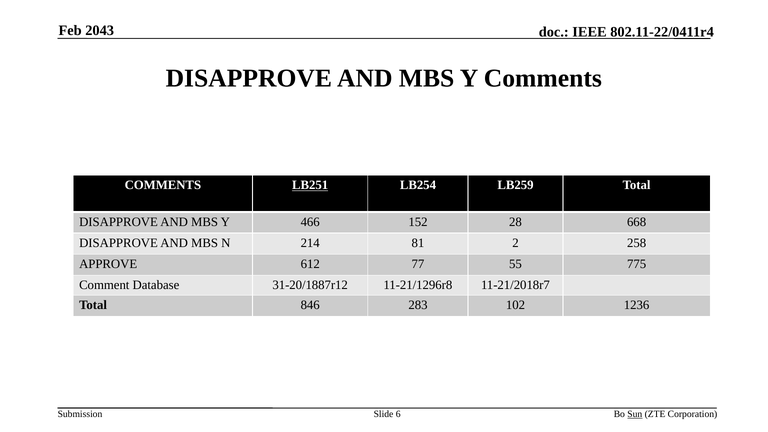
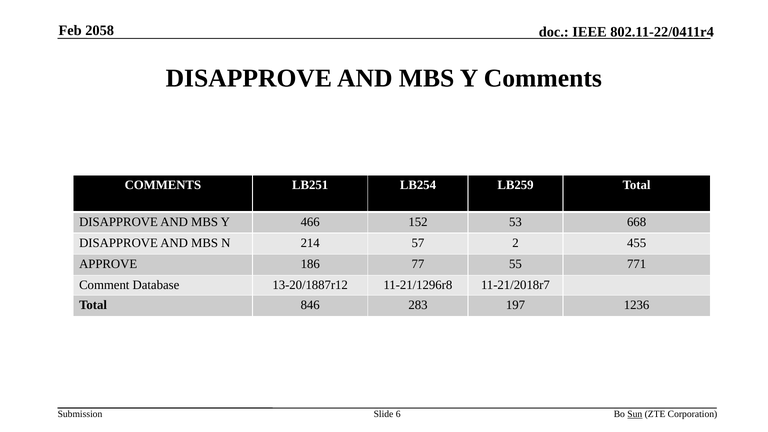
2043: 2043 -> 2058
LB251 underline: present -> none
28: 28 -> 53
81: 81 -> 57
258: 258 -> 455
612: 612 -> 186
775: 775 -> 771
31-20/1887r12: 31-20/1887r12 -> 13-20/1887r12
102: 102 -> 197
